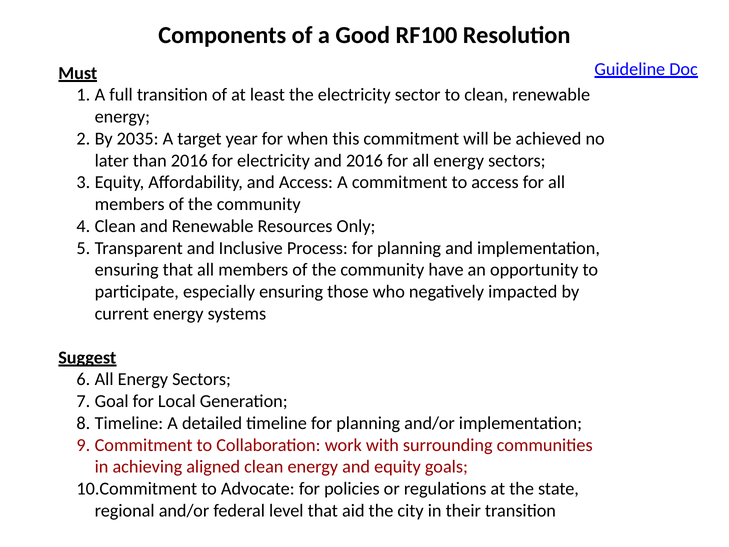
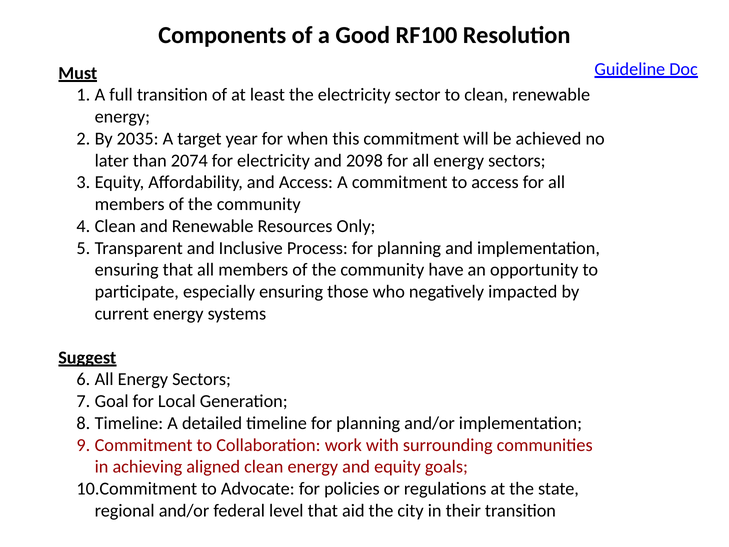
than 2016: 2016 -> 2074
and 2016: 2016 -> 2098
